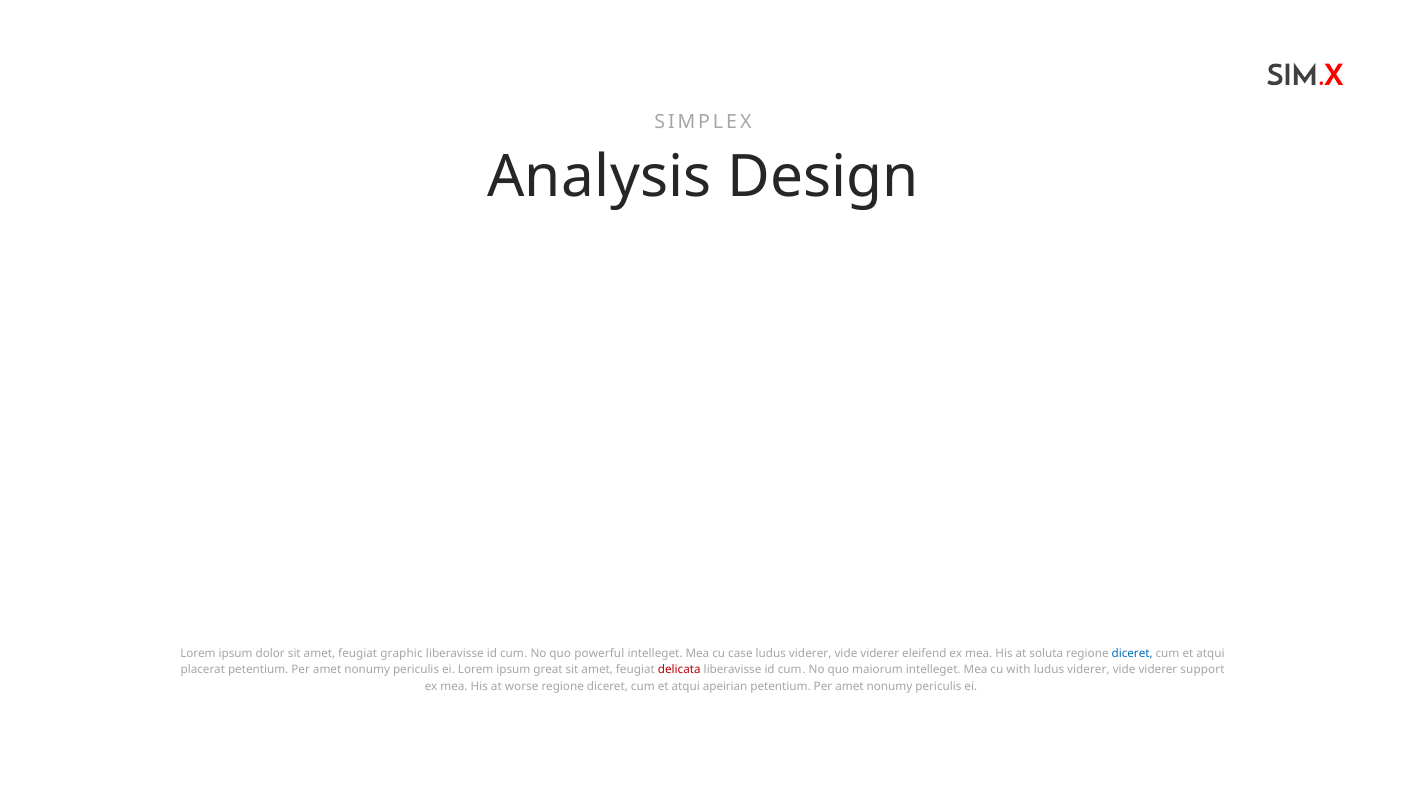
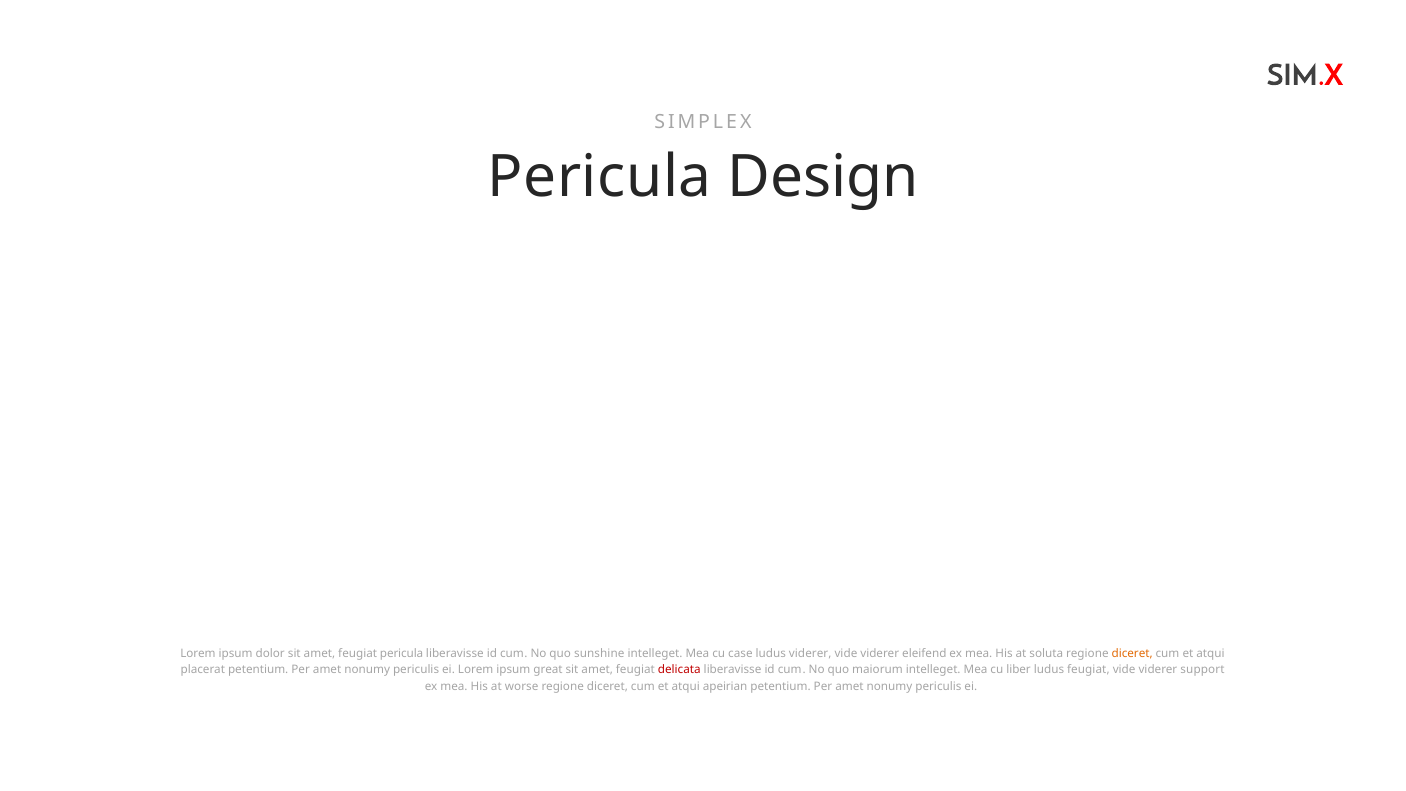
Analysis at (600, 177): Analysis -> Pericula
feugiat graphic: graphic -> pericula
powerful: powerful -> sunshine
diceret at (1132, 653) colour: blue -> orange
with: with -> liber
viderer at (1088, 670): viderer -> feugiat
